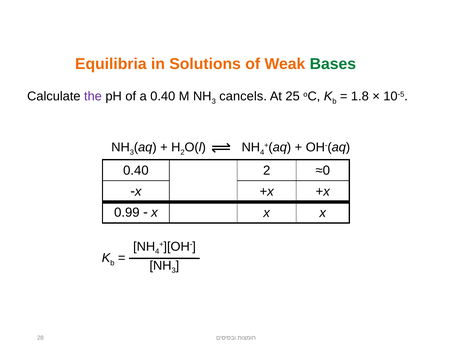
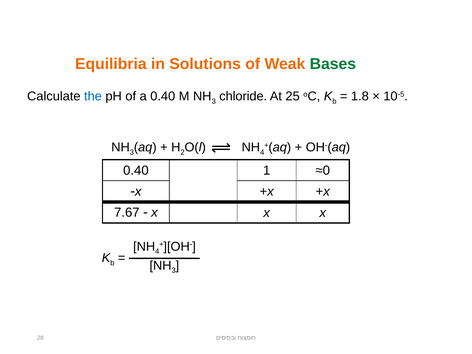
the colour: purple -> blue
cancels: cancels -> chloride
0.40 2: 2 -> 1
0.99: 0.99 -> 7.67
